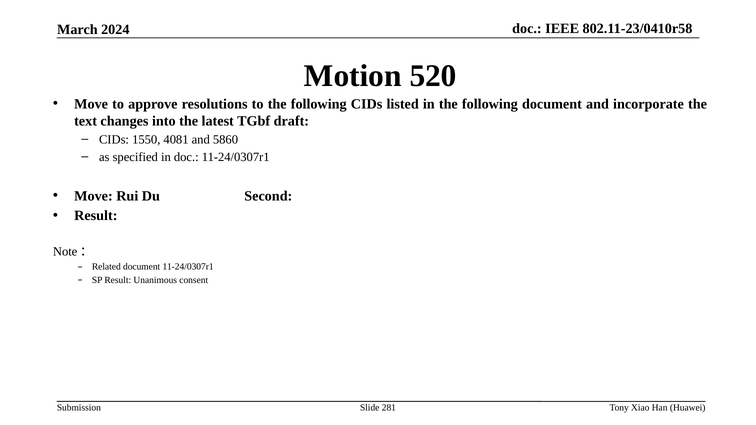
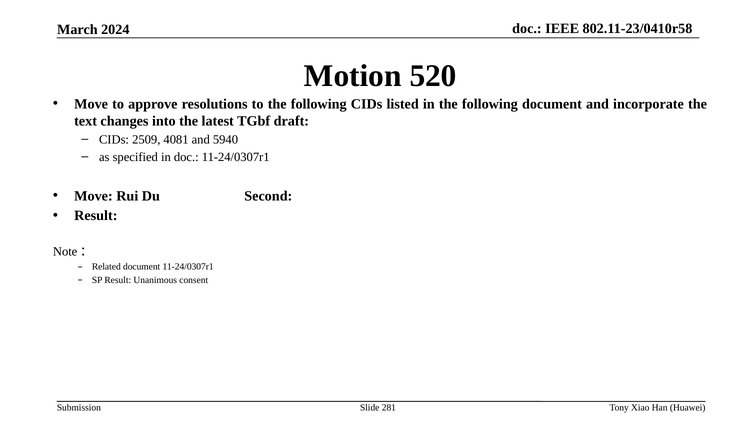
1550: 1550 -> 2509
5860: 5860 -> 5940
